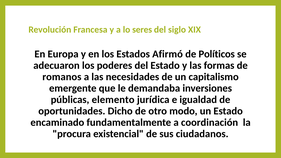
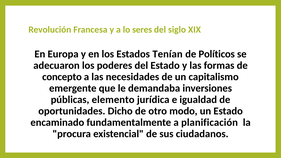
Afirmó: Afirmó -> Tenían
romanos: romanos -> concepto
coordinación: coordinación -> planificación
